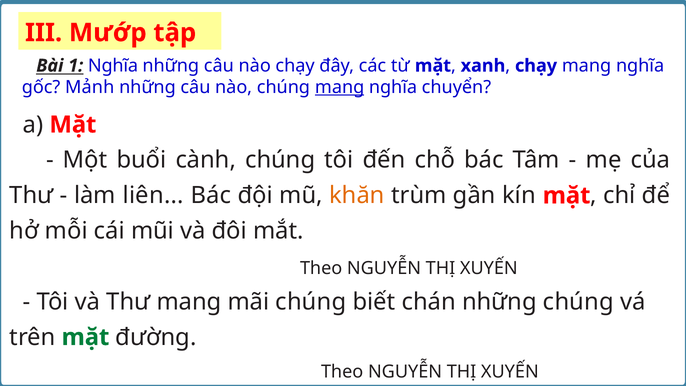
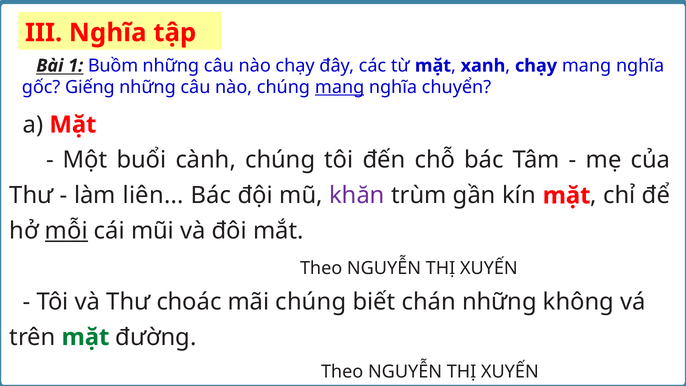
III Mướp: Mướp -> Nghĩa
1 Nghĩa: Nghĩa -> Buồm
Mảnh: Mảnh -> Giếng
khăn colour: orange -> purple
mỗi underline: none -> present
Thư mang: mang -> choác
những chúng: chúng -> không
